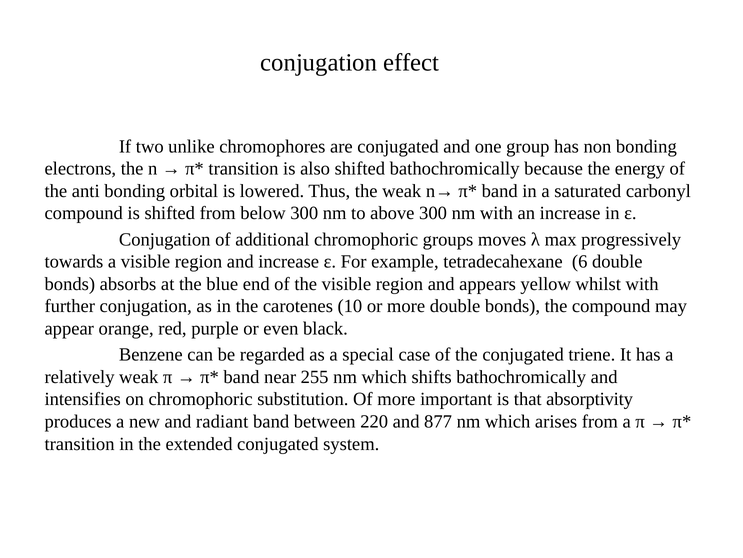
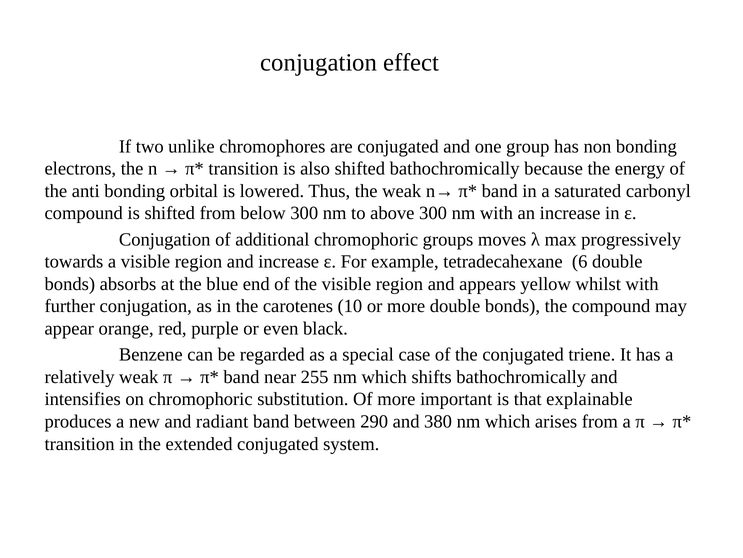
absorptivity: absorptivity -> explainable
220: 220 -> 290
877: 877 -> 380
